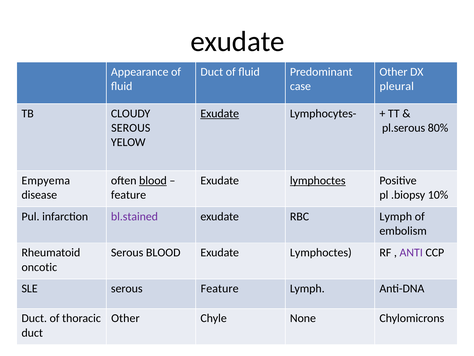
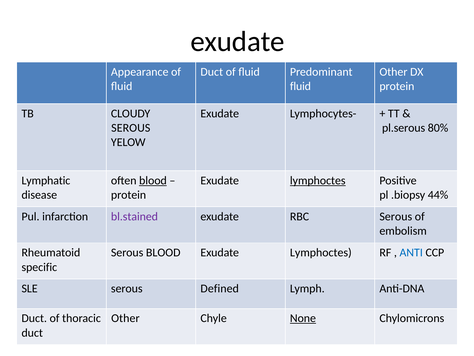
case at (300, 86): case -> fluid
pleural at (397, 86): pleural -> protein
Exudate at (220, 113) underline: present -> none
Empyema: Empyema -> Lymphatic
feature at (129, 195): feature -> protein
10%: 10% -> 44%
RBC Lymph: Lymph -> Serous
ANTI colour: purple -> blue
oncotic: oncotic -> specific
serous Feature: Feature -> Defined
None underline: none -> present
